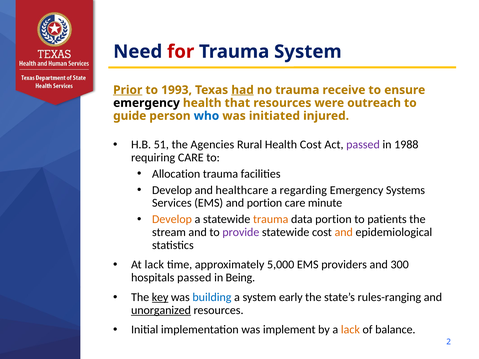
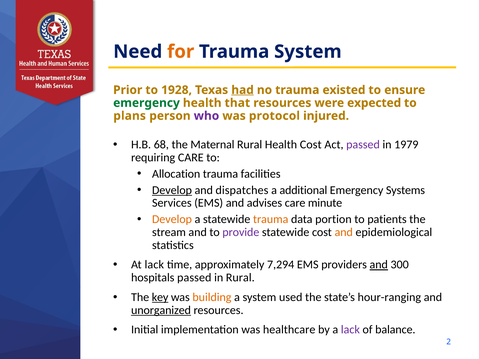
for colour: red -> orange
Prior underline: present -> none
1993: 1993 -> 1928
receive: receive -> existed
emergency at (146, 103) colour: black -> green
outreach: outreach -> expected
guide: guide -> plans
who colour: blue -> purple
initiated: initiated -> protocol
51: 51 -> 68
Agencies: Agencies -> Maternal
1988: 1988 -> 1979
Develop at (172, 190) underline: none -> present
healthcare: healthcare -> dispatches
regarding: regarding -> additional
and portion: portion -> advises
5,000: 5,000 -> 7,294
and at (379, 265) underline: none -> present
in Being: Being -> Rural
building colour: blue -> orange
early: early -> used
rules-ranging: rules-ranging -> hour-ranging
implement: implement -> healthcare
lack at (350, 330) colour: orange -> purple
